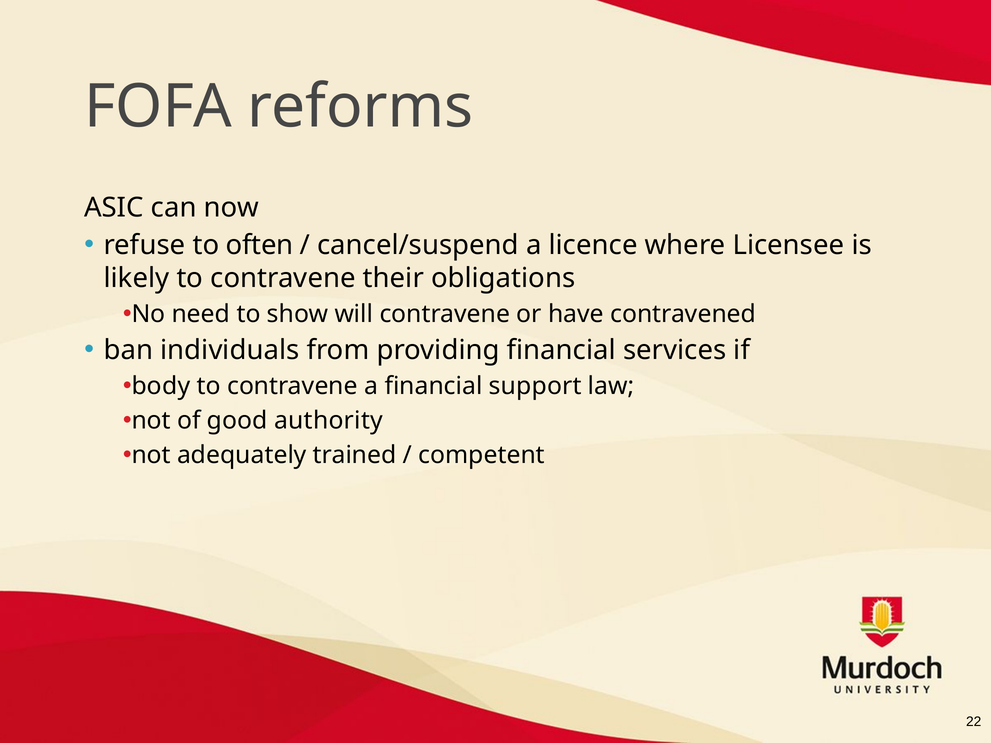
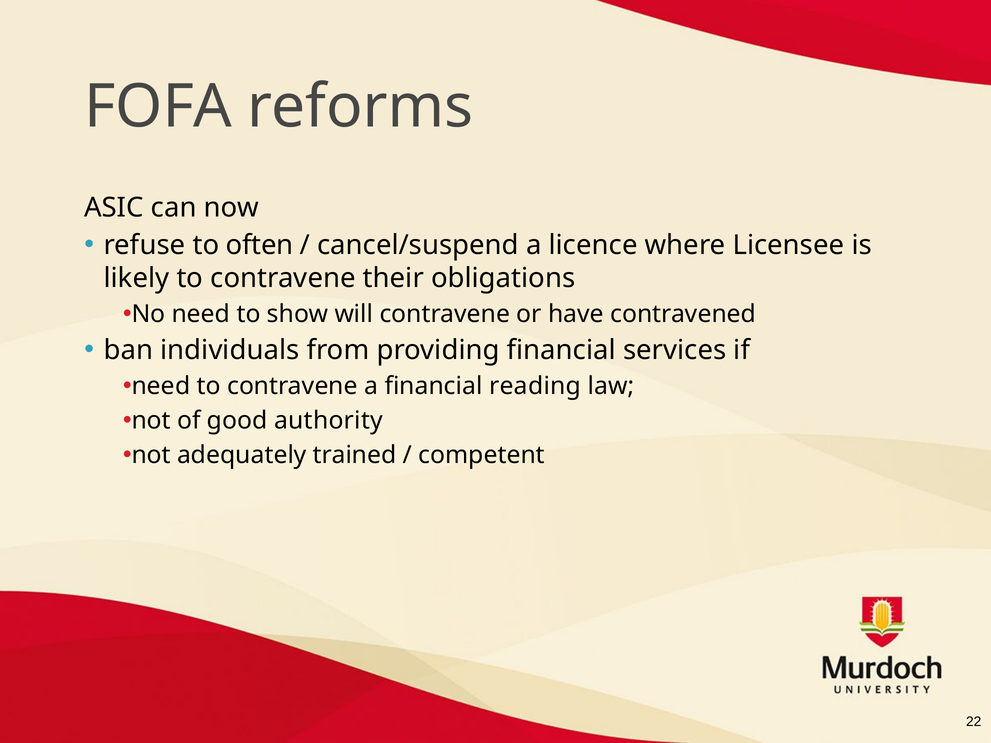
body at (161, 386): body -> need
support: support -> reading
